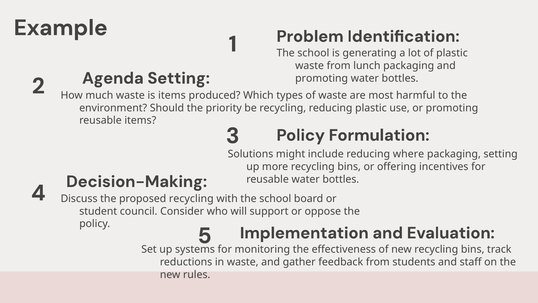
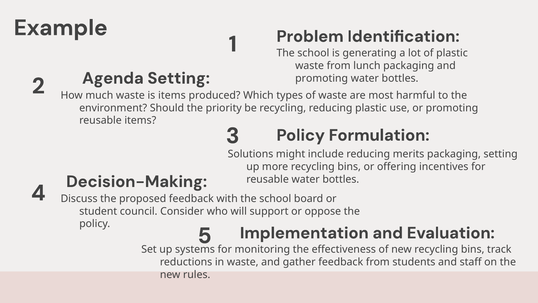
where: where -> merits
proposed recycling: recycling -> feedback
